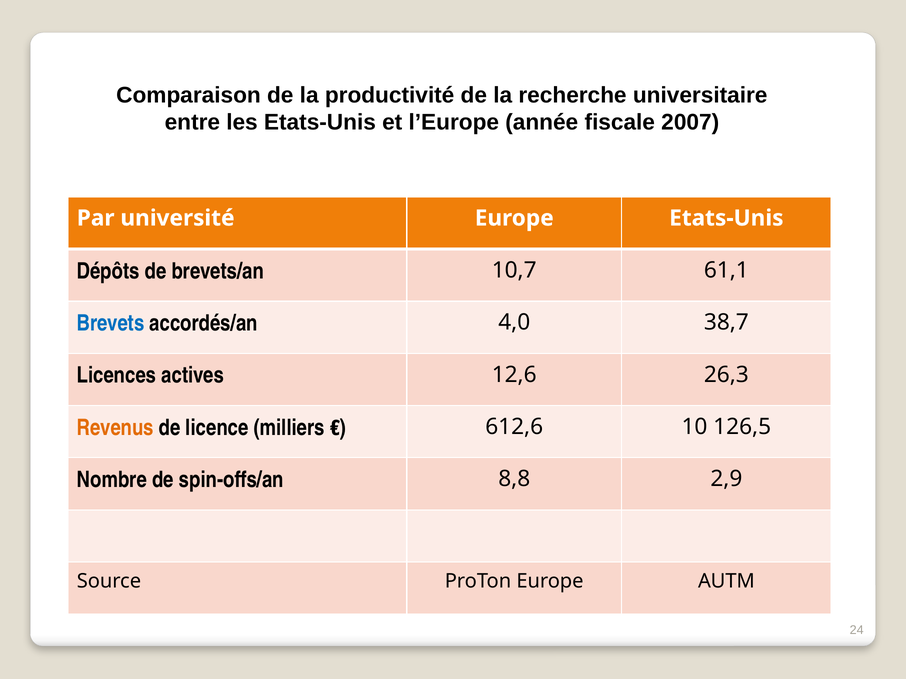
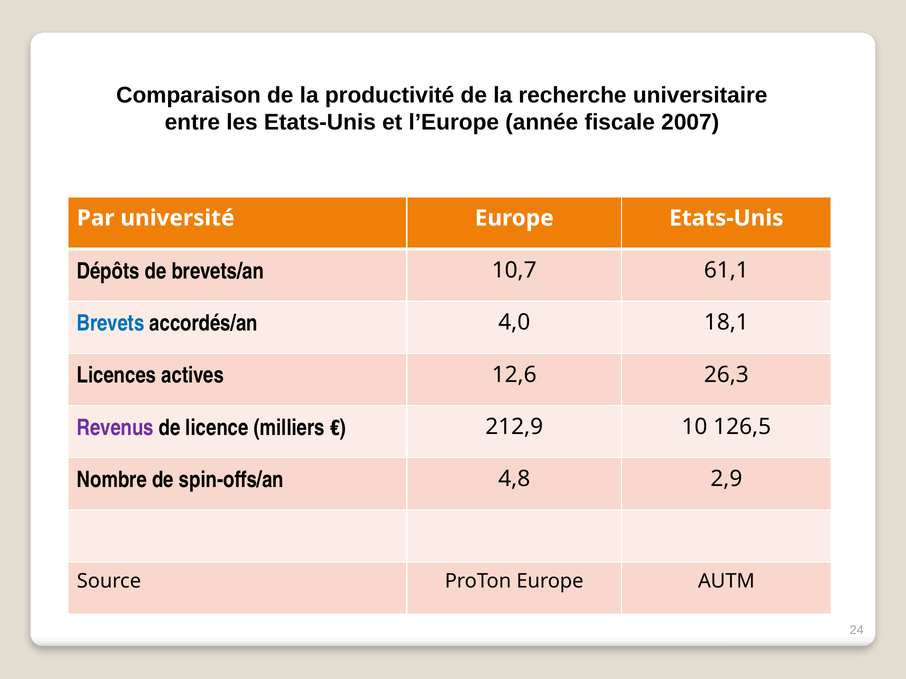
38,7: 38,7 -> 18,1
Revenus colour: orange -> purple
612,6: 612,6 -> 212,9
8,8: 8,8 -> 4,8
